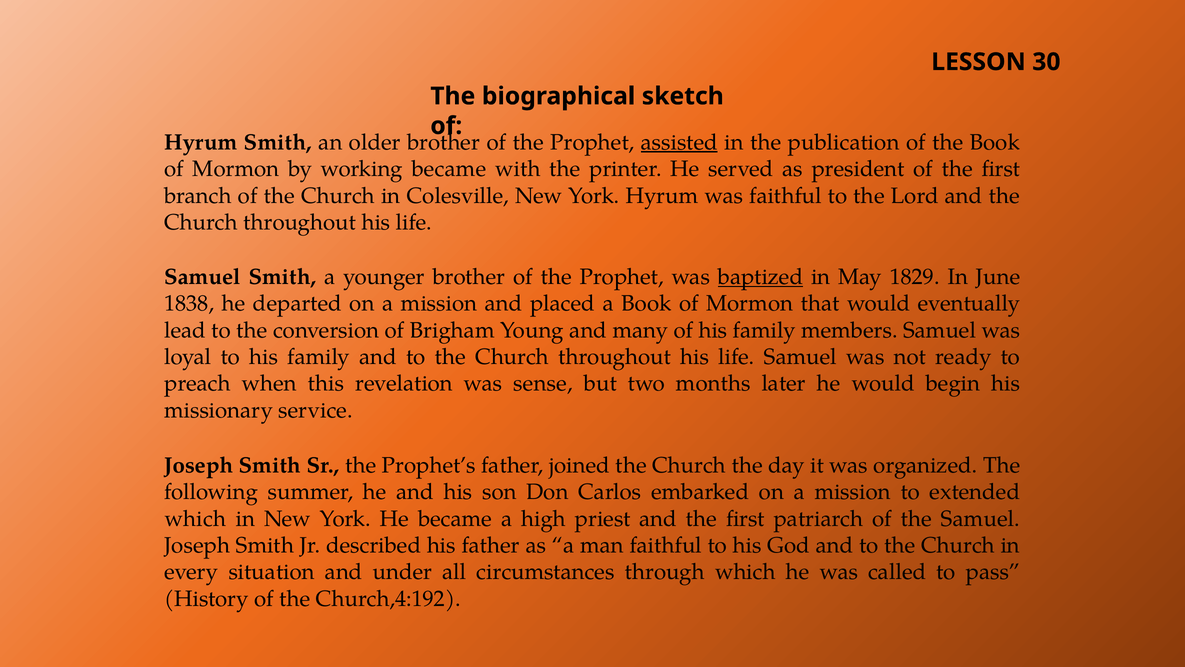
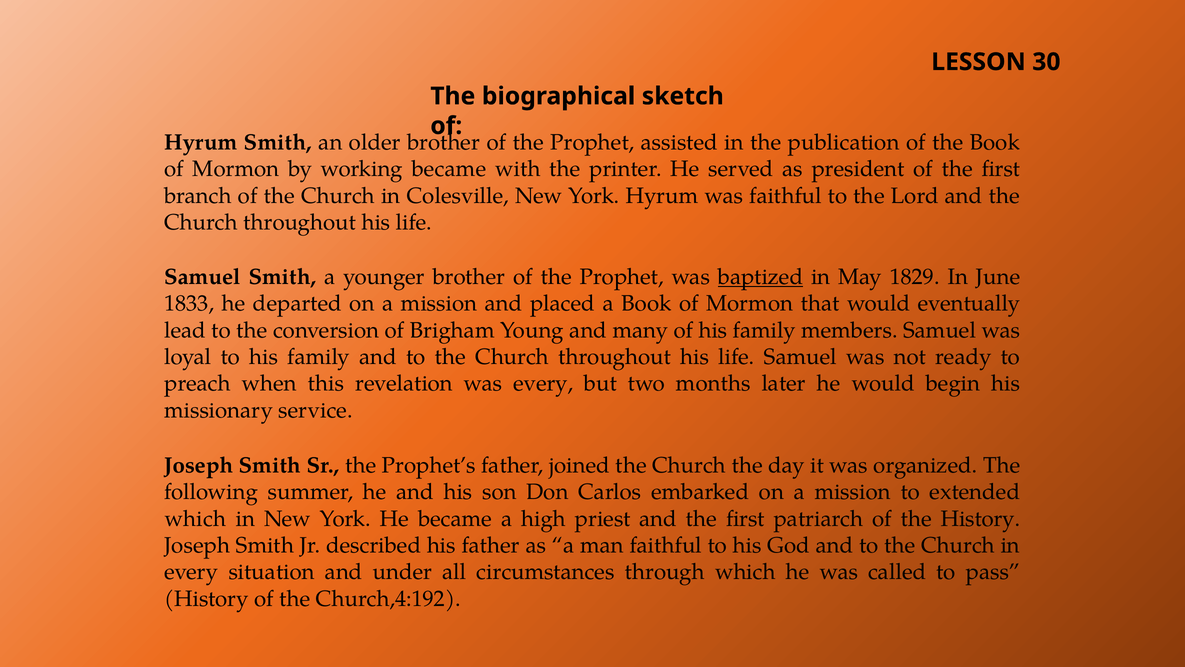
assisted underline: present -> none
1838: 1838 -> 1833
was sense: sense -> every
the Samuel: Samuel -> History
